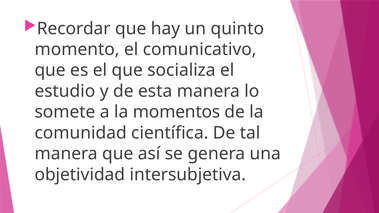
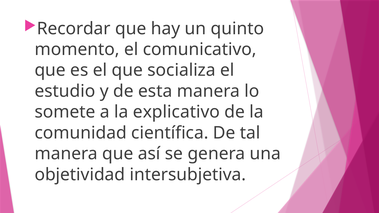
momentos: momentos -> explicativo
